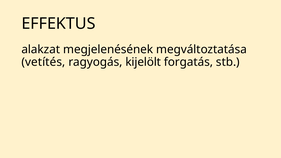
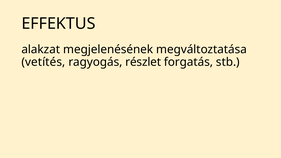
kijelölt: kijelölt -> részlet
